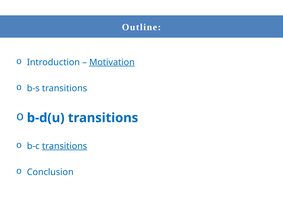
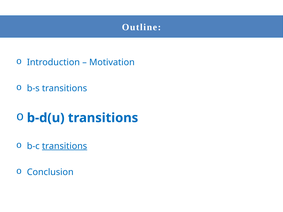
Motivation underline: present -> none
